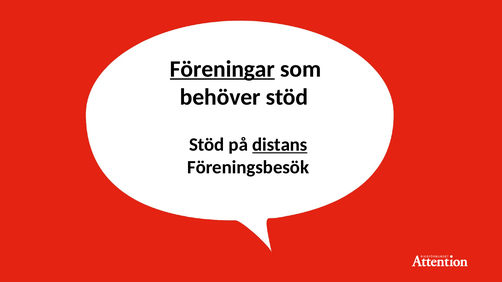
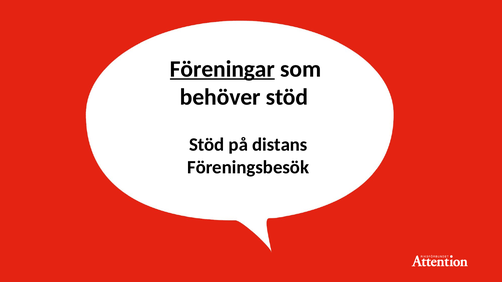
distans underline: present -> none
